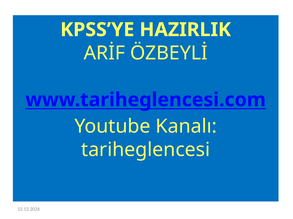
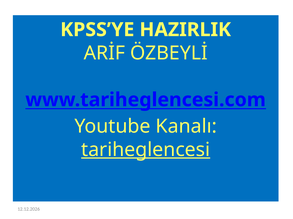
tariheglencesi underline: none -> present
